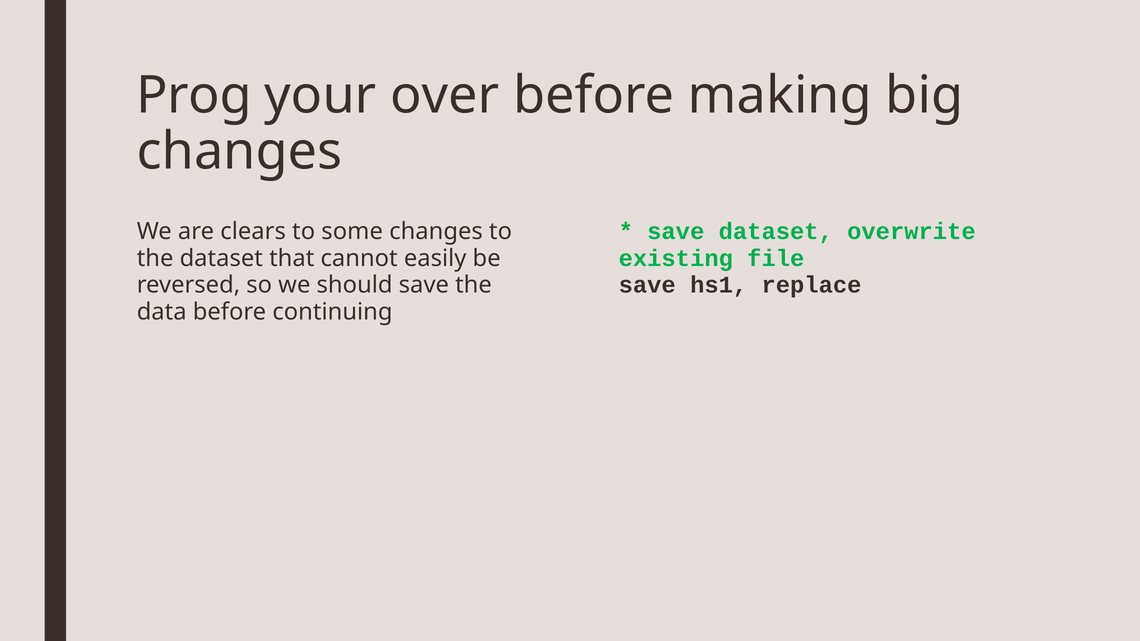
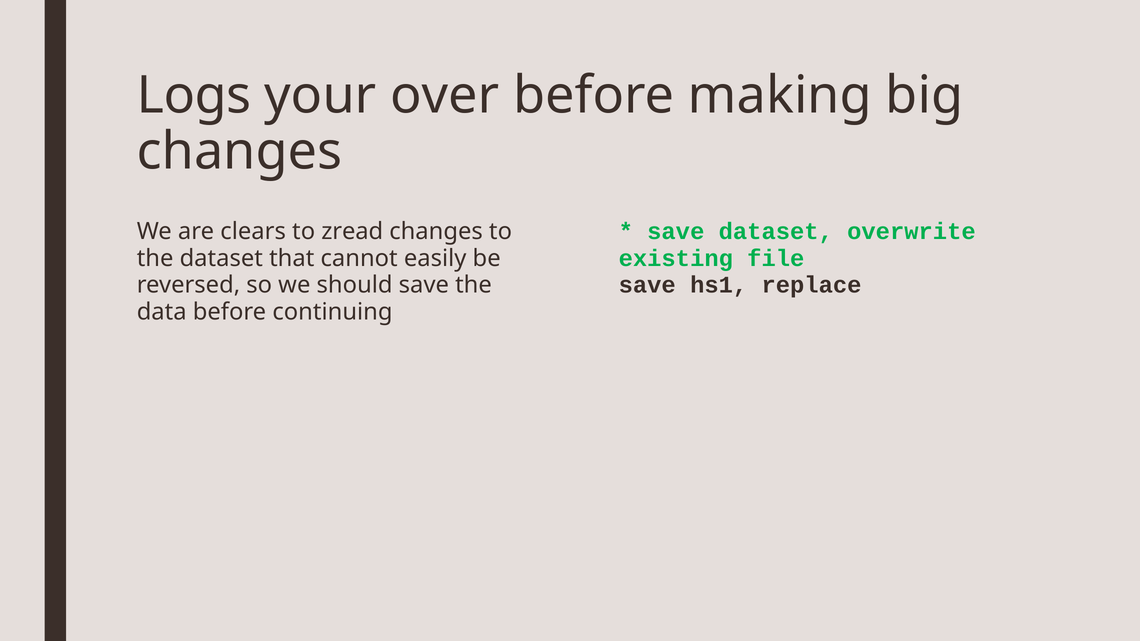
Prog: Prog -> Logs
some: some -> zread
